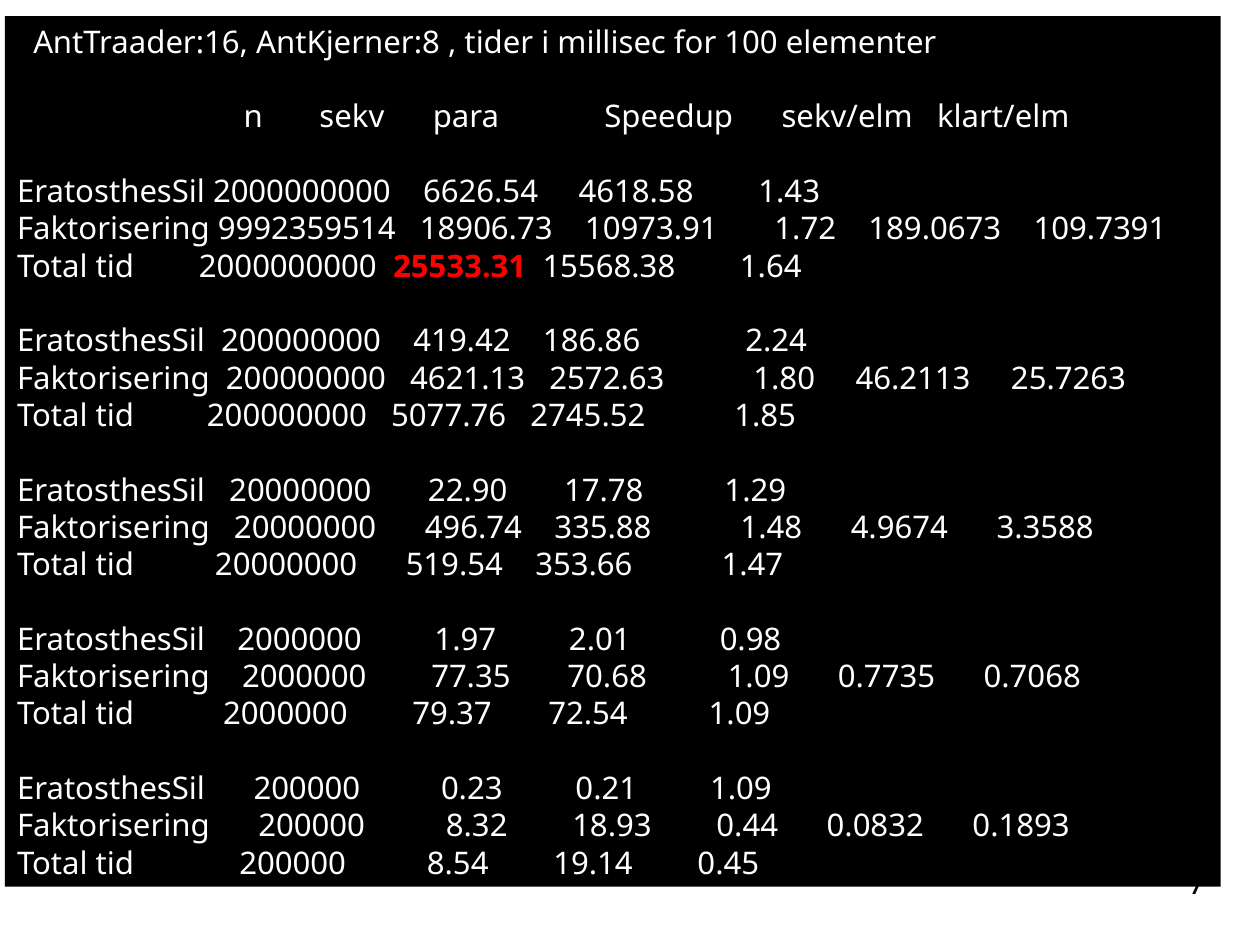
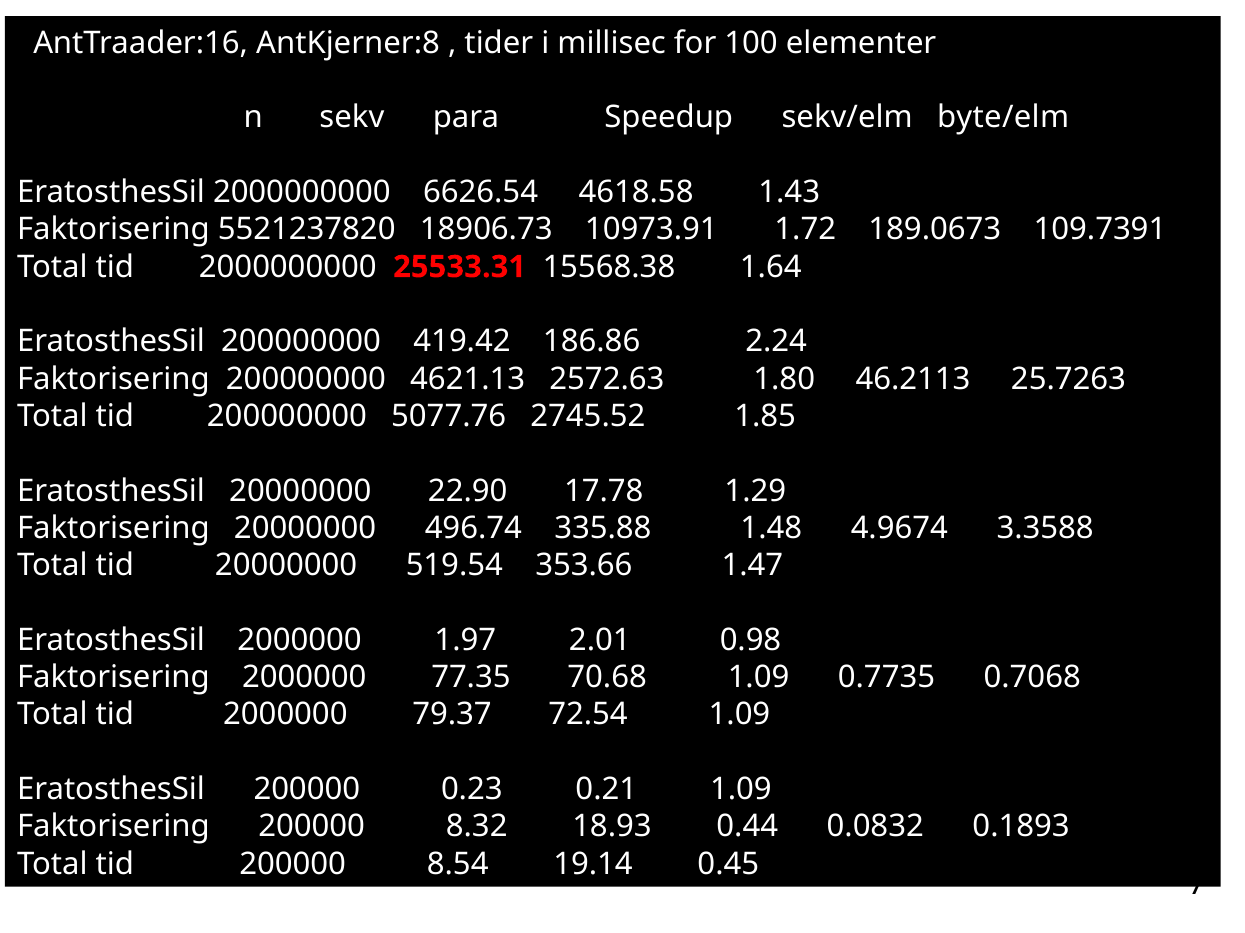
klart/elm: klart/elm -> byte/elm
9992359514: 9992359514 -> 5521237820
